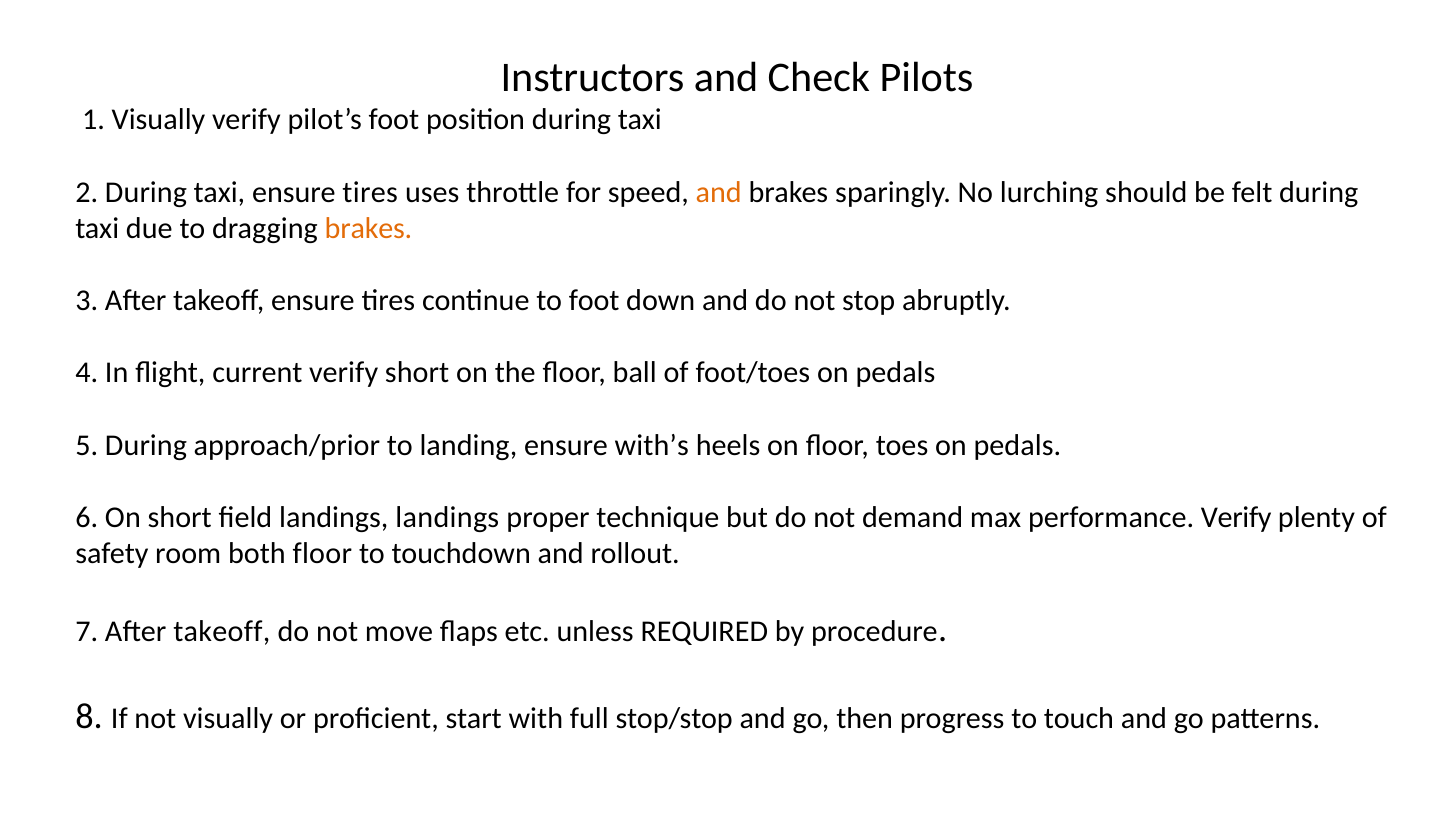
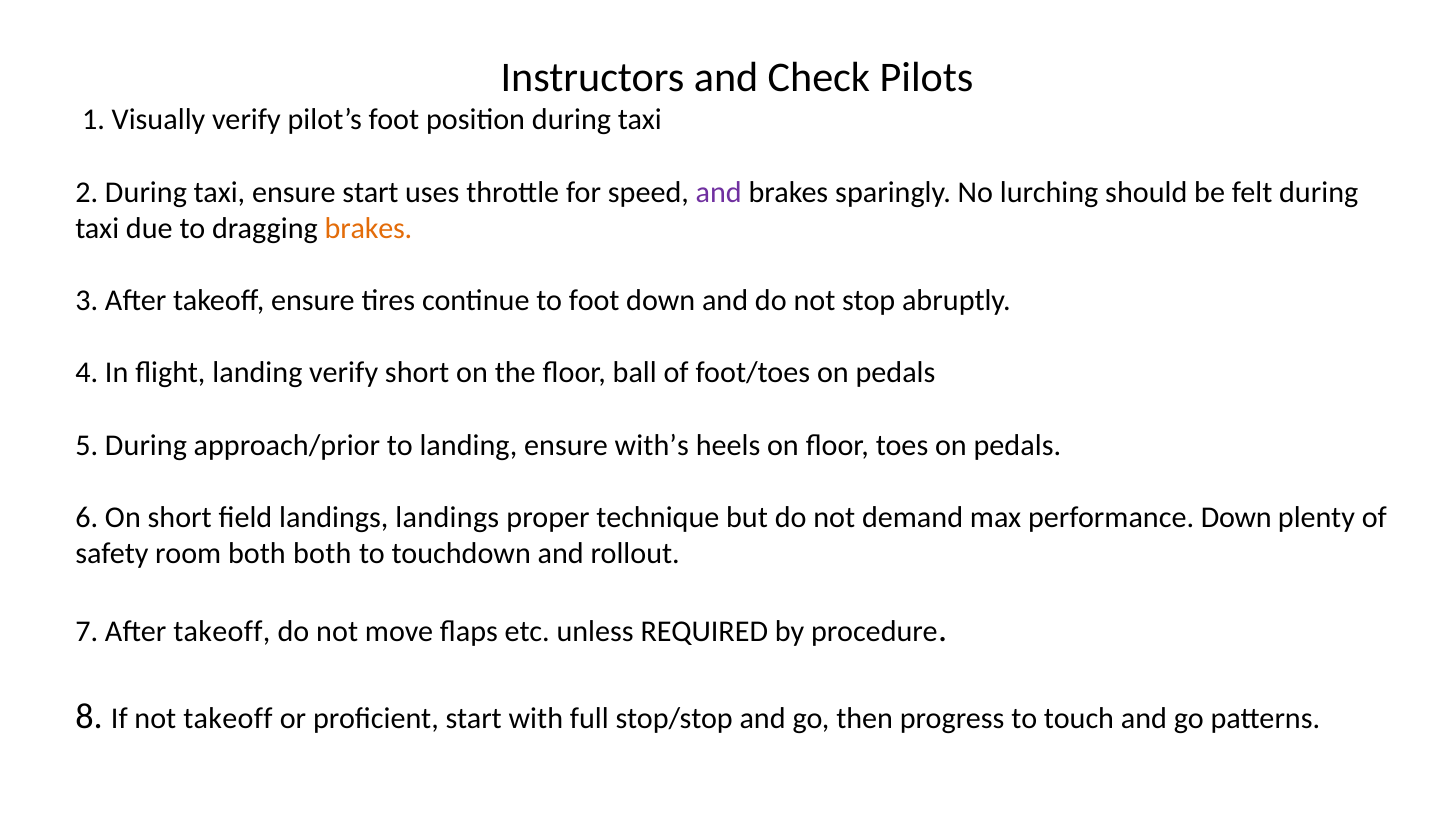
taxi ensure tires: tires -> start
and at (719, 192) colour: orange -> purple
flight current: current -> landing
performance Verify: Verify -> Down
both floor: floor -> both
not visually: visually -> takeoff
